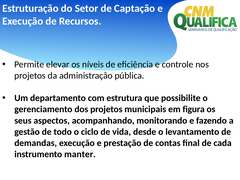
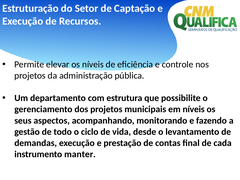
em figura: figura -> níveis
